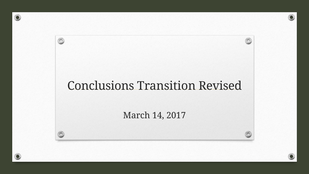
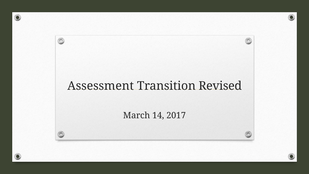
Conclusions: Conclusions -> Assessment
